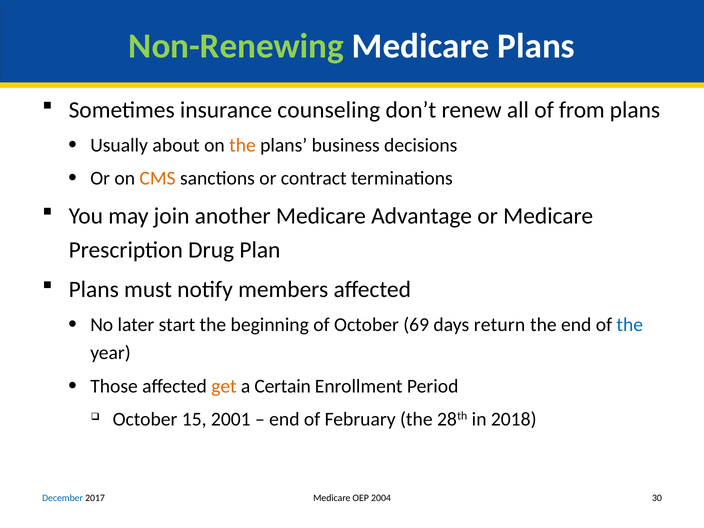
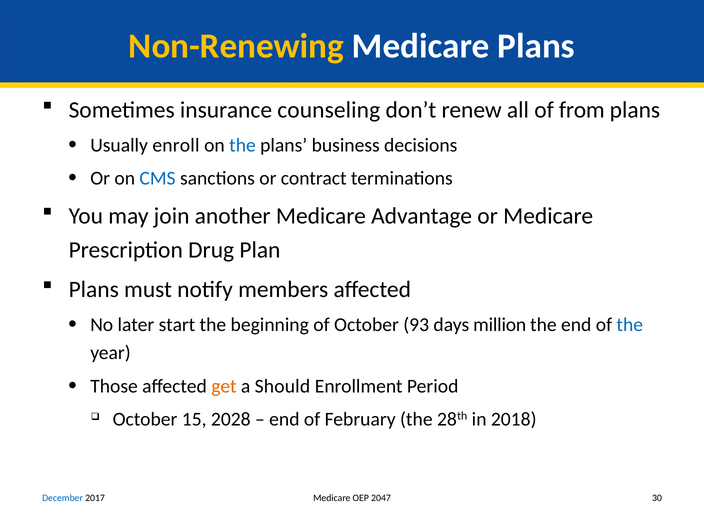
Non-Renewing colour: light green -> yellow
about: about -> enroll
the at (243, 145) colour: orange -> blue
CMS colour: orange -> blue
69: 69 -> 93
return: return -> million
Certain: Certain -> Should
2001: 2001 -> 2028
2004: 2004 -> 2047
